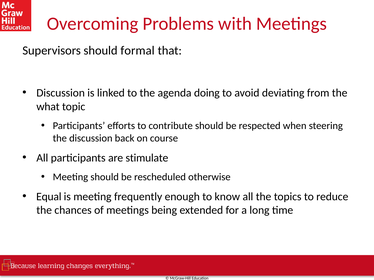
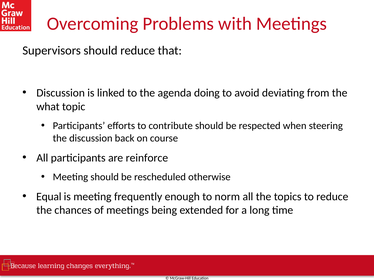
should formal: formal -> reduce
stimulate: stimulate -> reinforce
know: know -> norm
